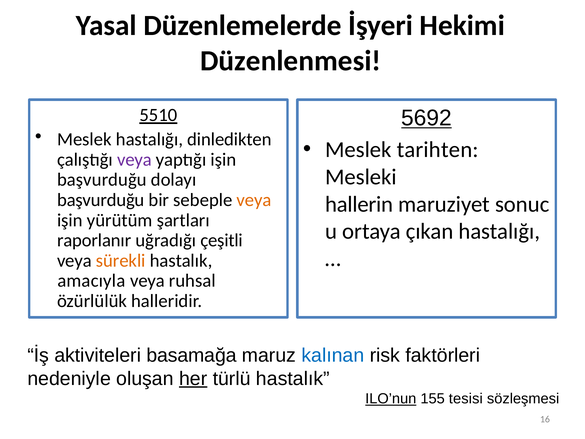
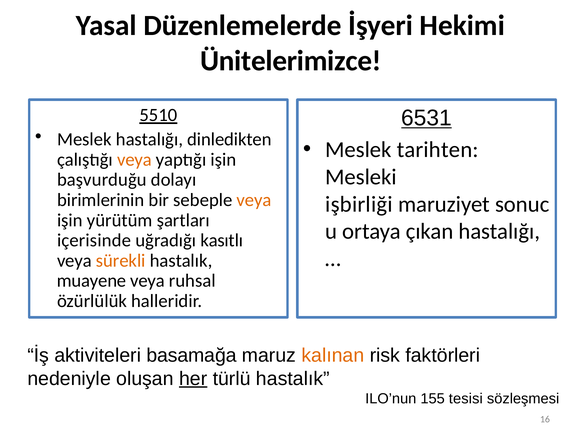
Düzenlenmesi: Düzenlenmesi -> Ünitelerimizce
5692: 5692 -> 6531
veya at (134, 160) colour: purple -> orange
başvurduğu at (101, 200): başvurduğu -> birimlerinin
hallerin: hallerin -> işbirliği
raporlanır: raporlanır -> içerisinde
çeşitli: çeşitli -> kasıtlı
amacıyla: amacıyla -> muayene
kalınan colour: blue -> orange
ILO’nun underline: present -> none
